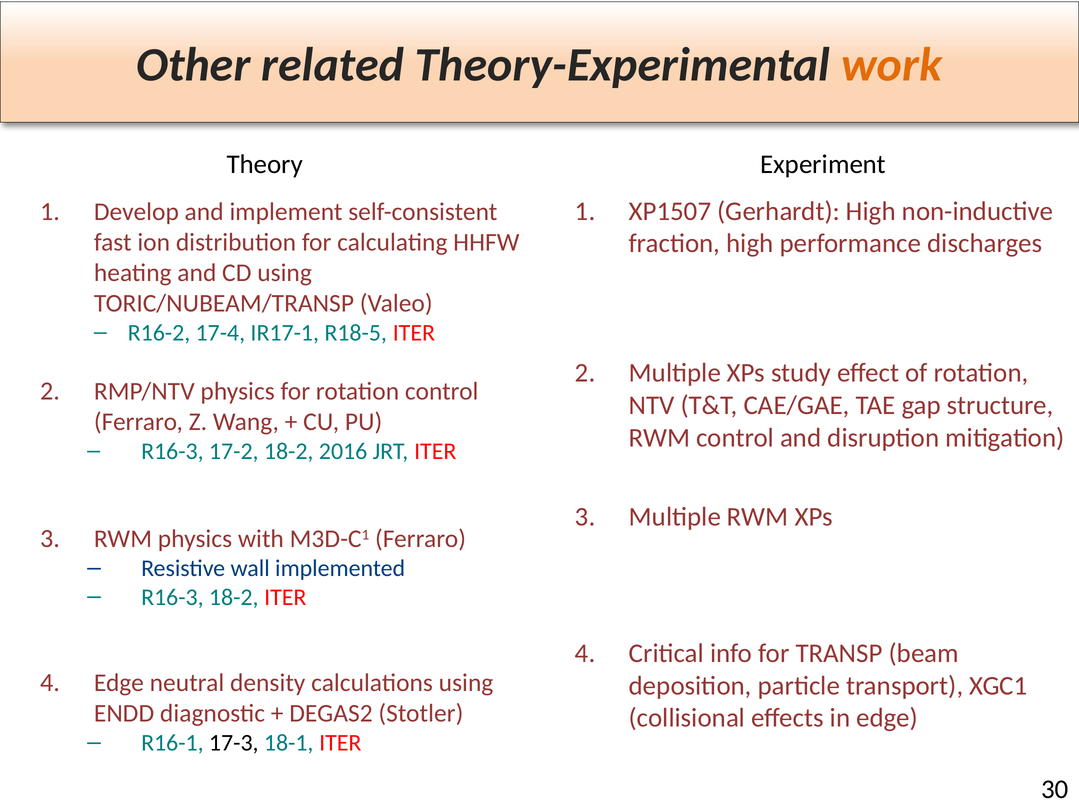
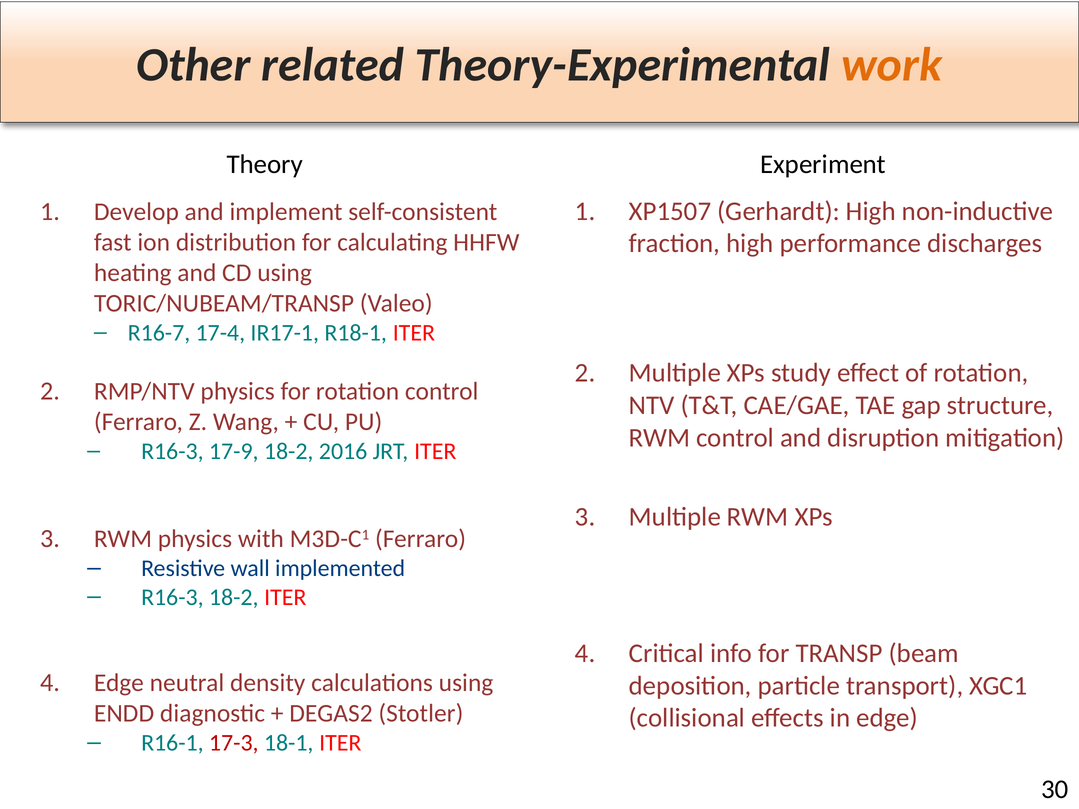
R16-2: R16-2 -> R16-7
R18-5: R18-5 -> R18-1
17-2: 17-2 -> 17-9
17-3 colour: black -> red
